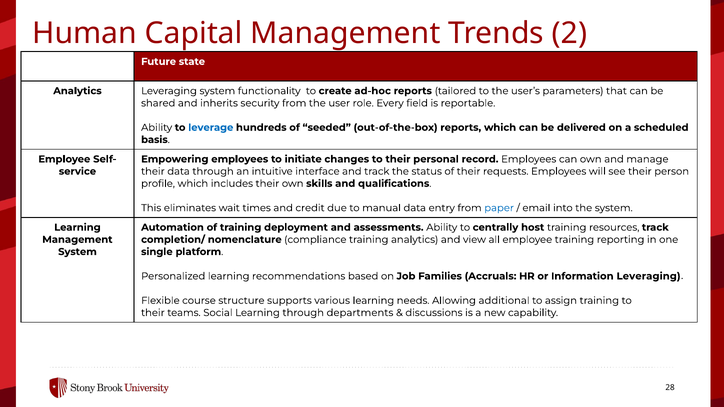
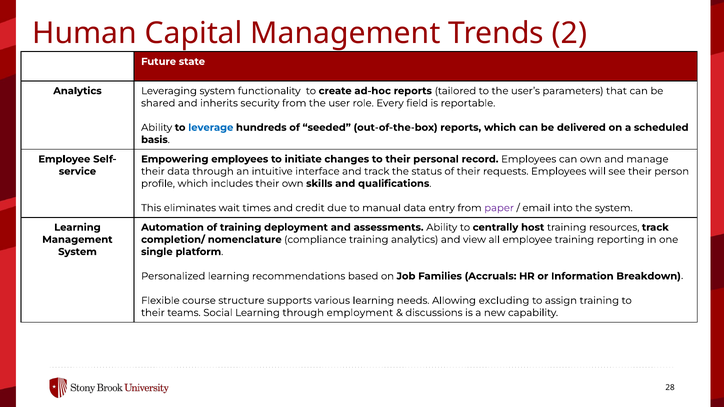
paper colour: blue -> purple
Information Leveraging: Leveraging -> Breakdown
additional: additional -> excluding
departments: departments -> employment
